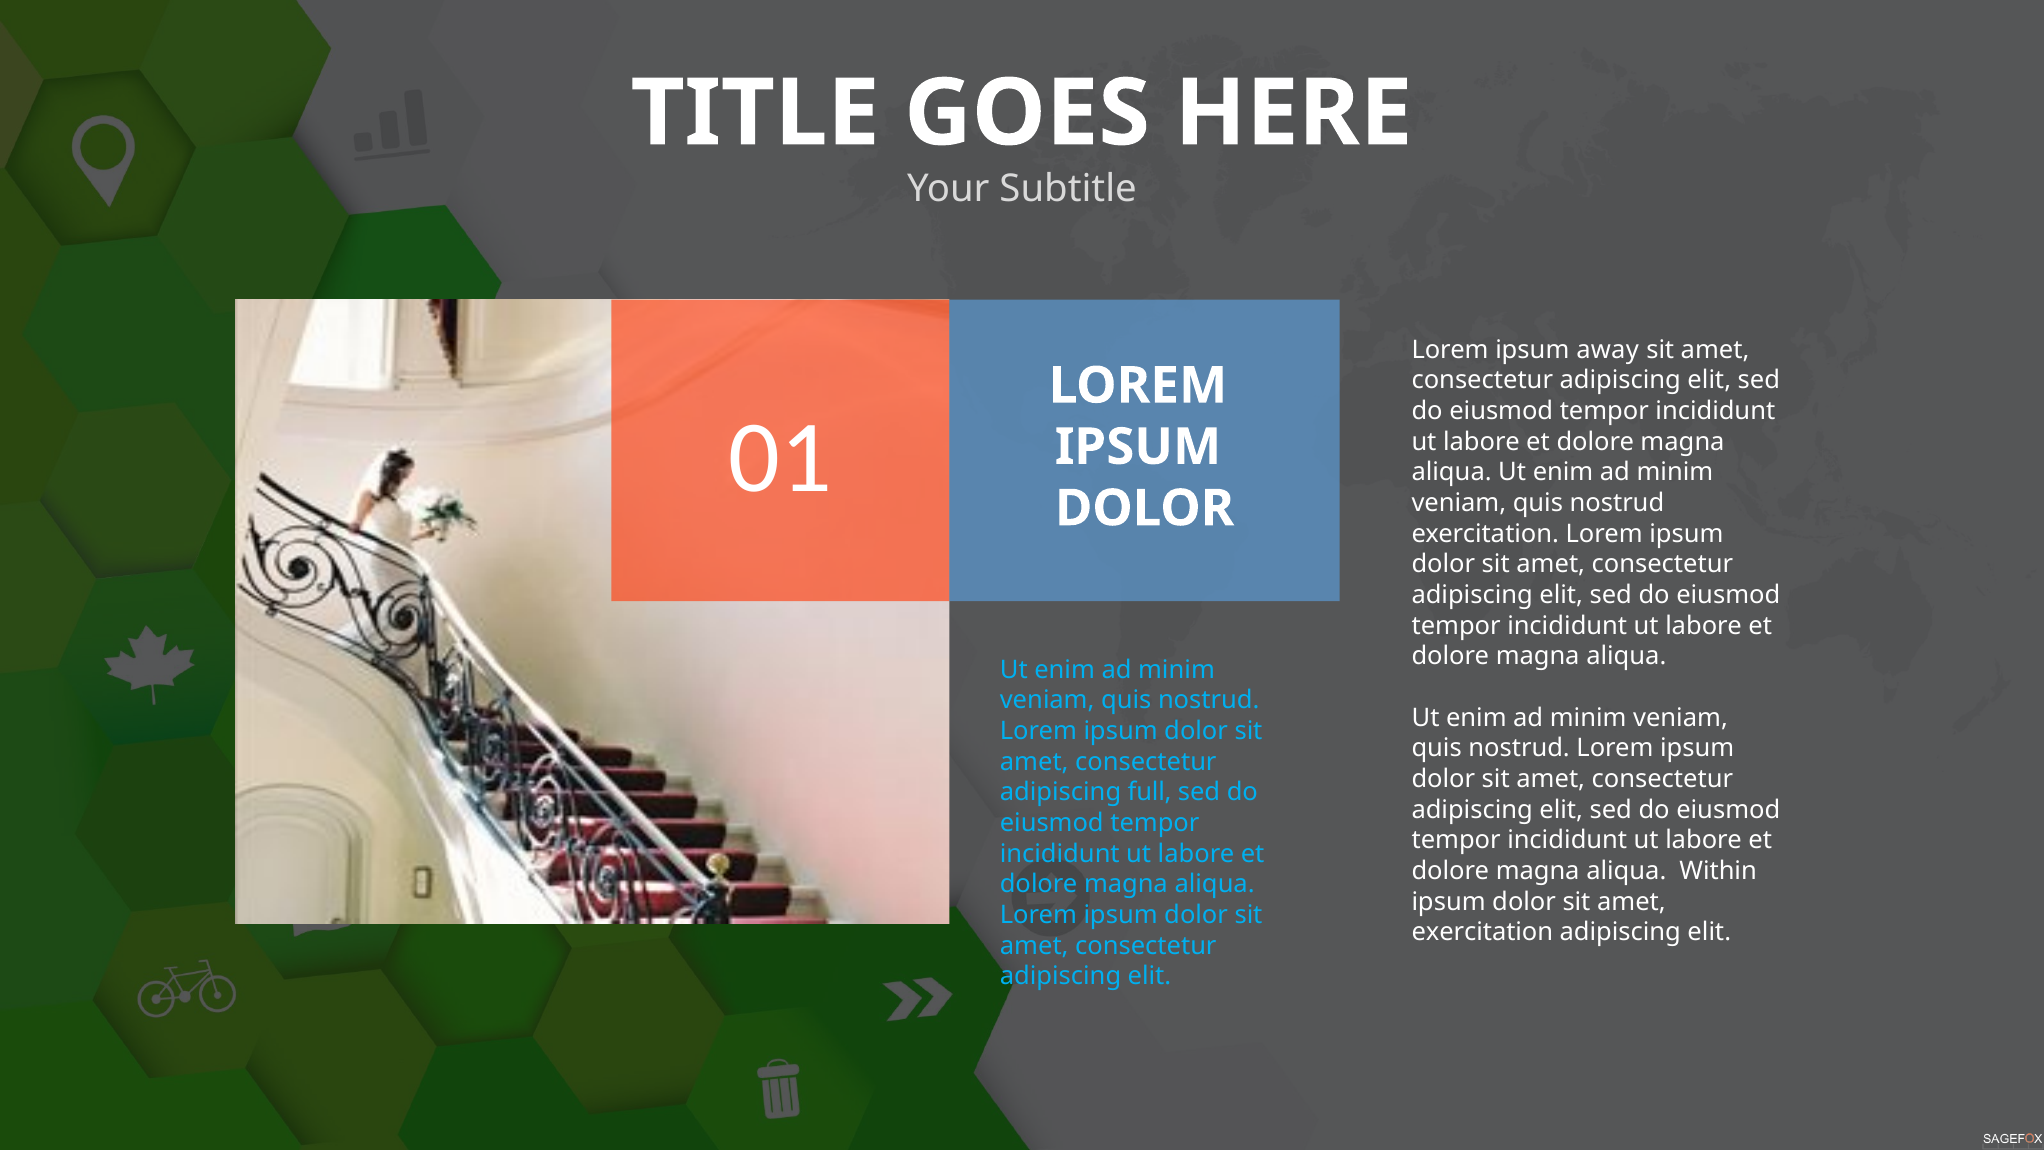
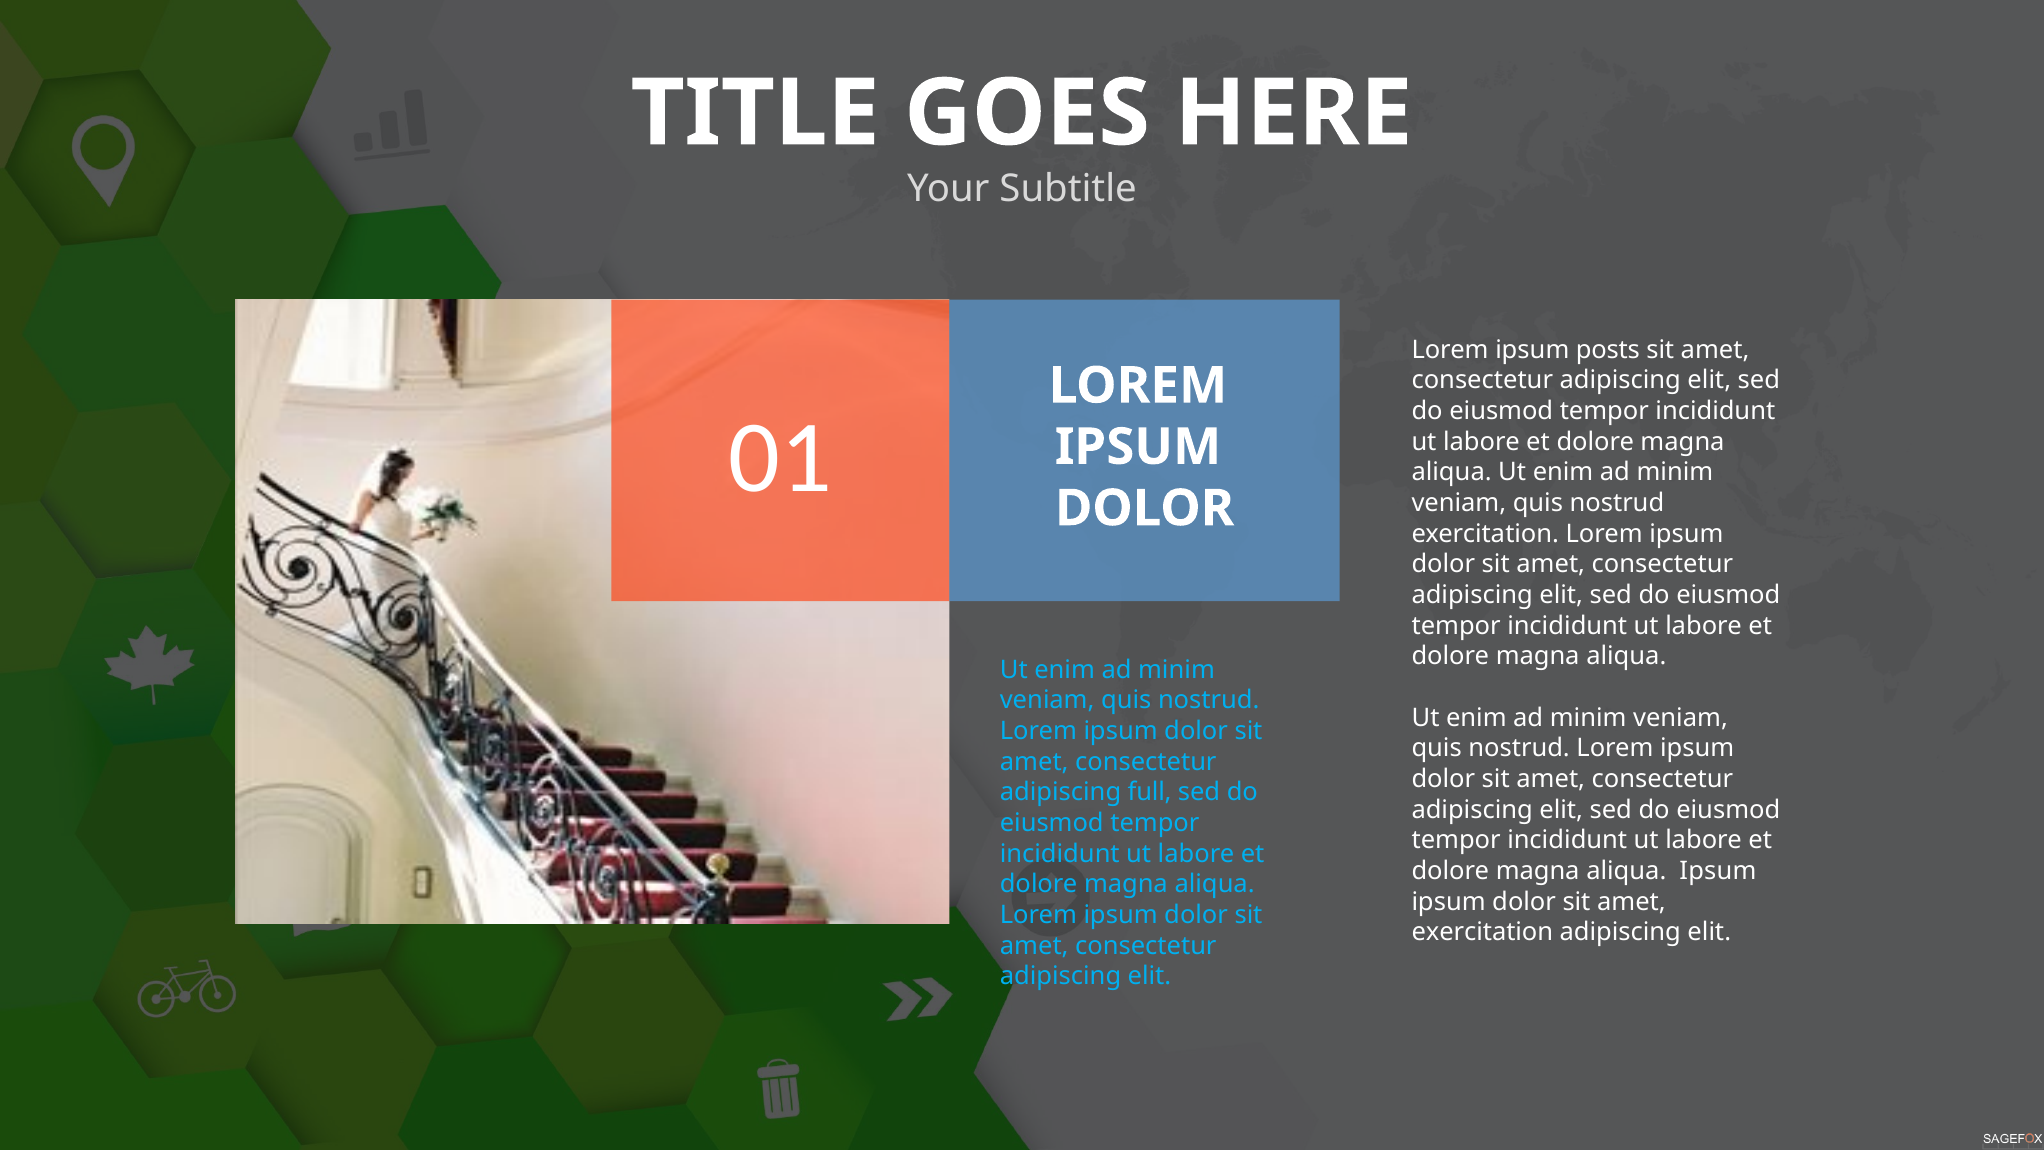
away: away -> posts
aliqua Within: Within -> Ipsum
